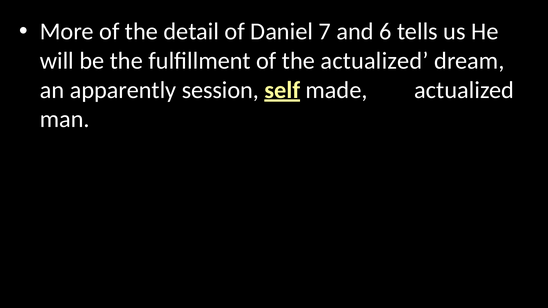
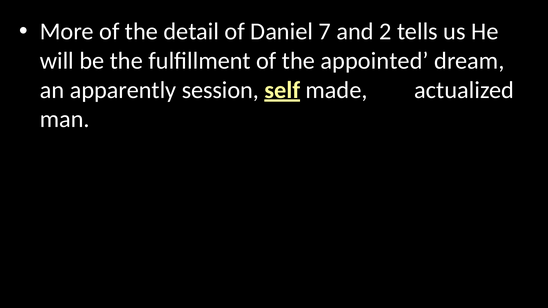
6: 6 -> 2
the actualized: actualized -> appointed
